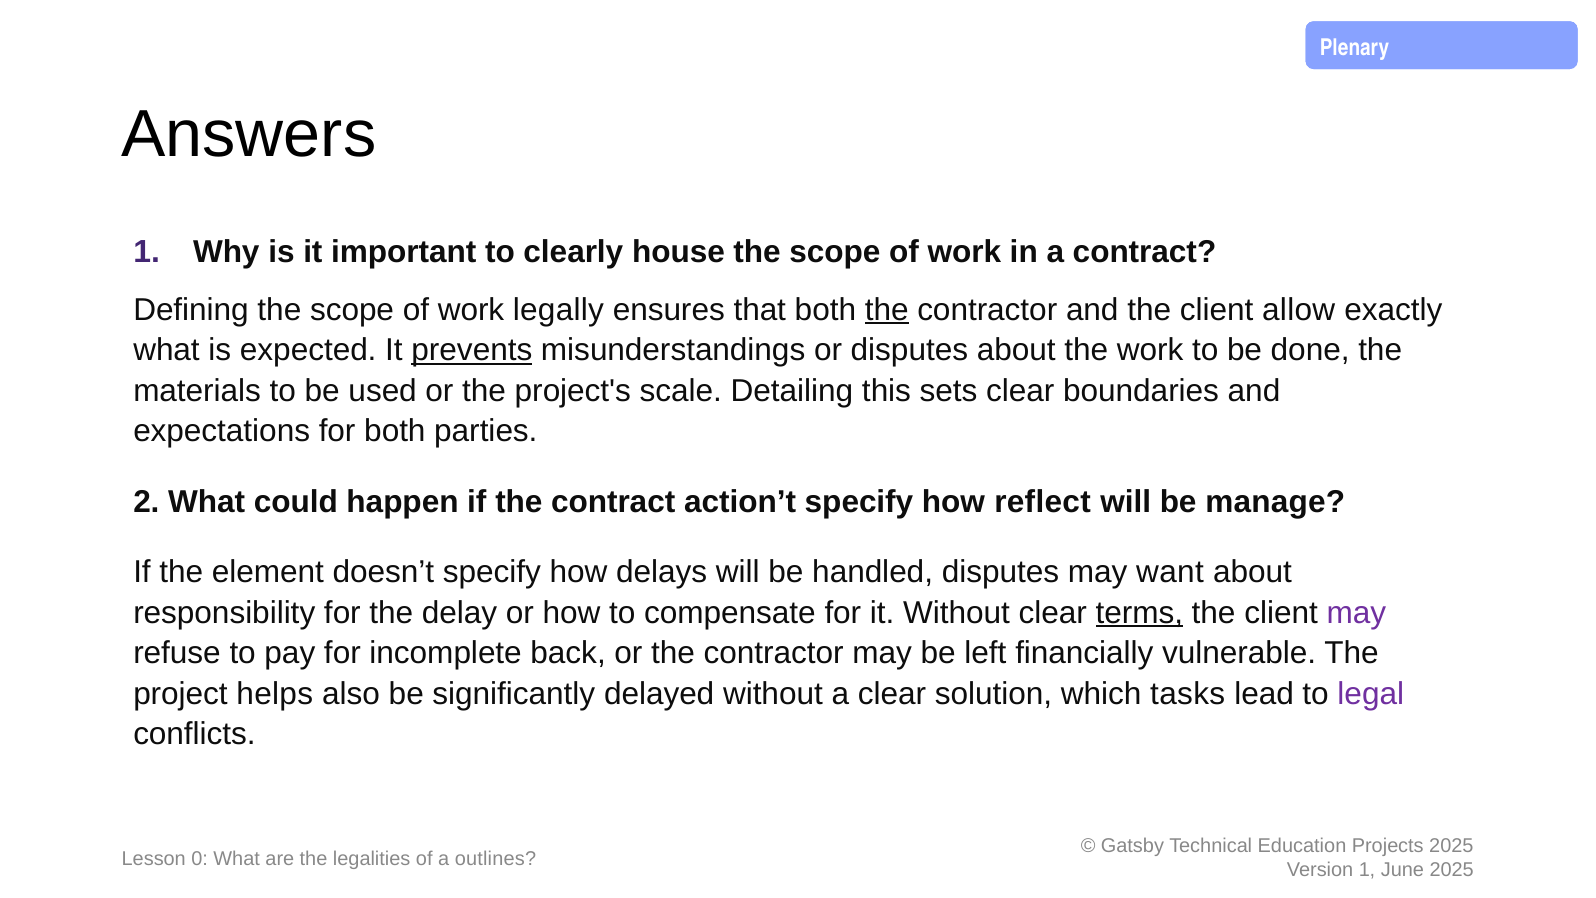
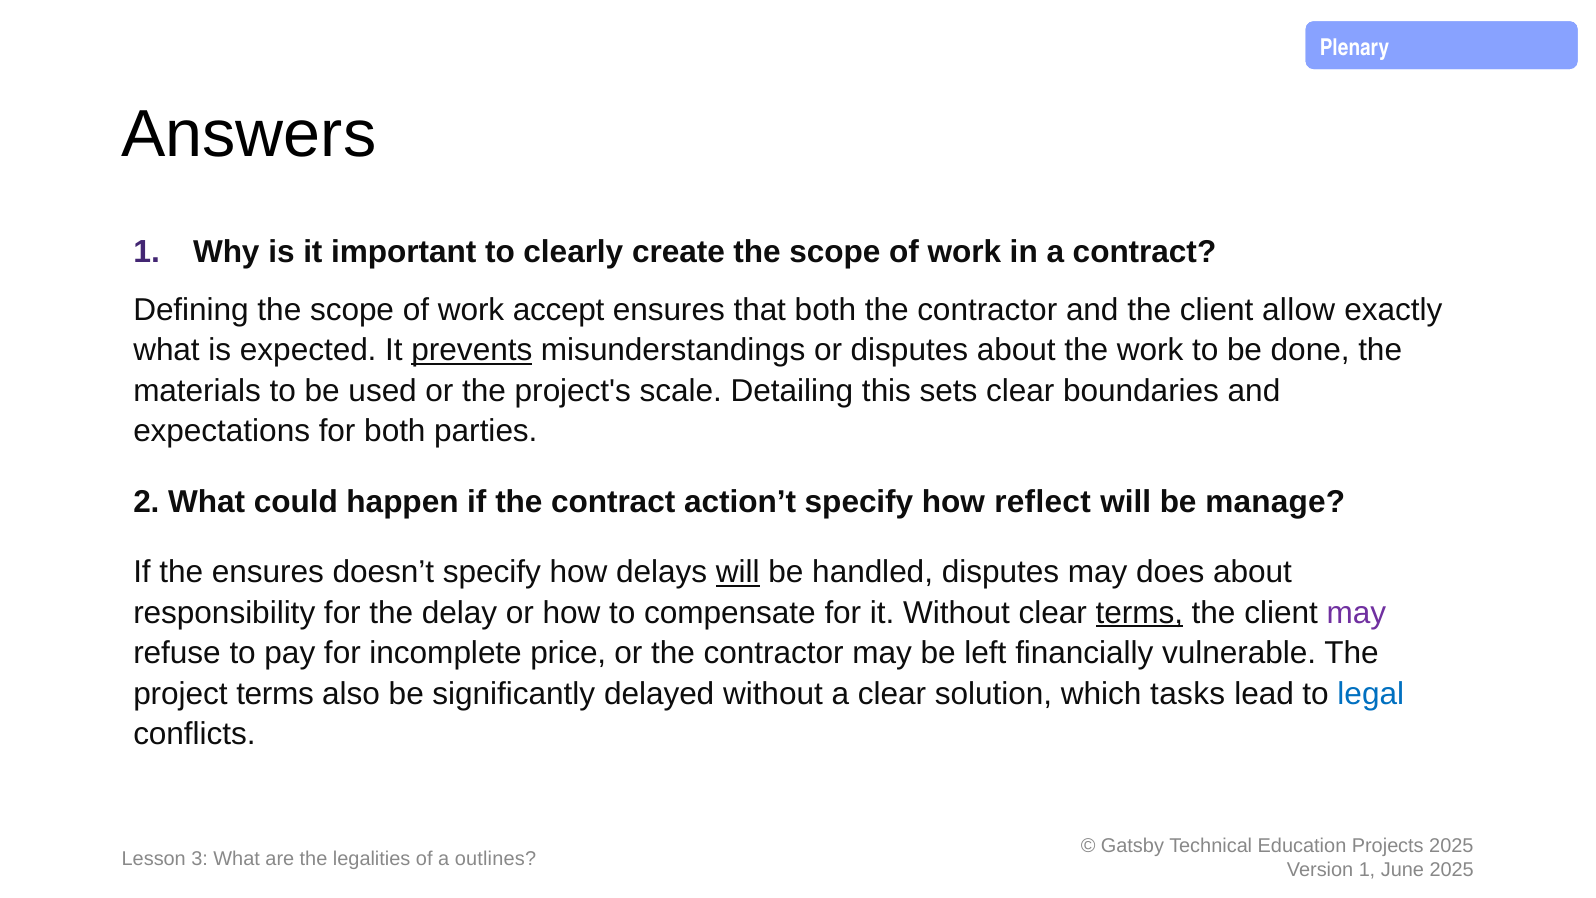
house: house -> create
legally: legally -> accept
the at (887, 310) underline: present -> none
the element: element -> ensures
will at (738, 572) underline: none -> present
want: want -> does
back: back -> price
project helps: helps -> terms
legal colour: purple -> blue
0: 0 -> 3
